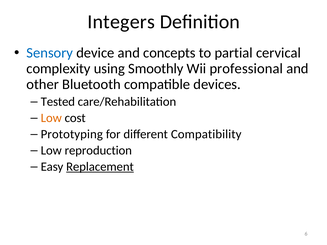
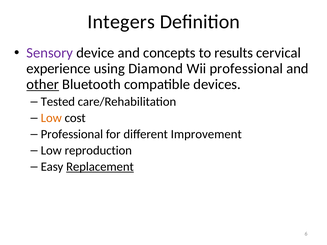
Sensory colour: blue -> purple
partial: partial -> results
complexity: complexity -> experience
Smoothly: Smoothly -> Diamond
other underline: none -> present
Prototyping at (72, 134): Prototyping -> Professional
Compatibility: Compatibility -> Improvement
